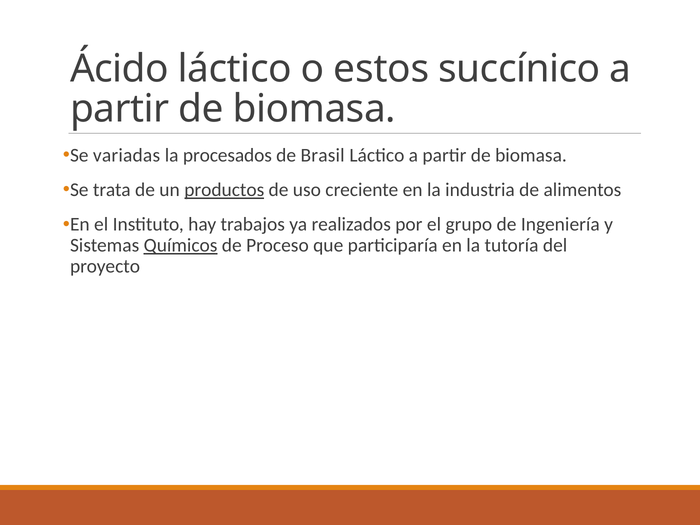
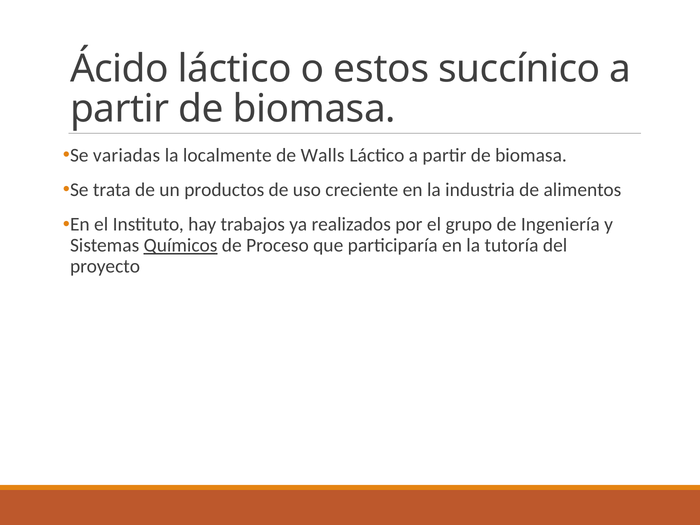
procesados: procesados -> localmente
Brasil: Brasil -> Walls
productos underline: present -> none
